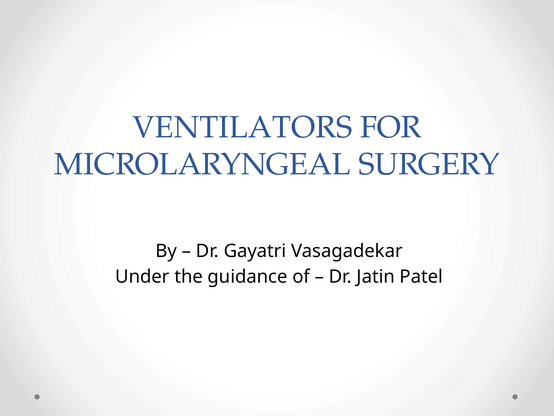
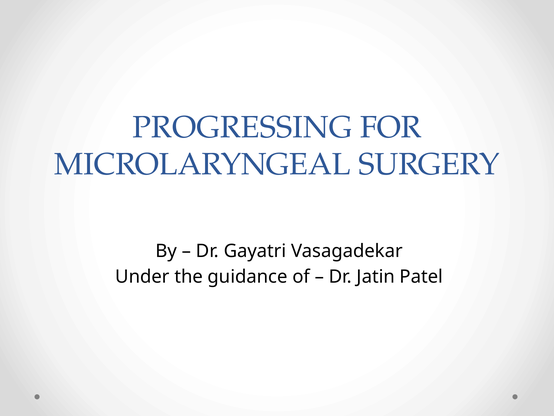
VENTILATORS: VENTILATORS -> PROGRESSING
